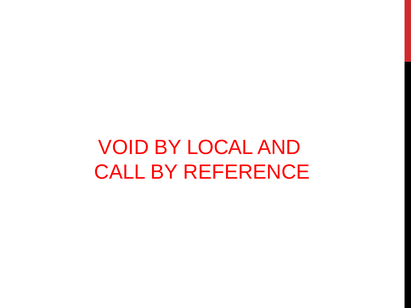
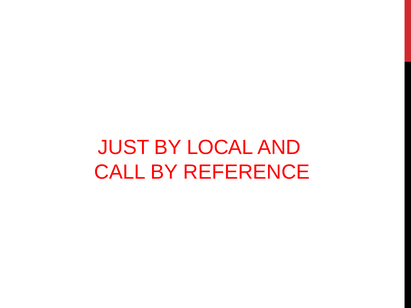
VOID: VOID -> JUST
